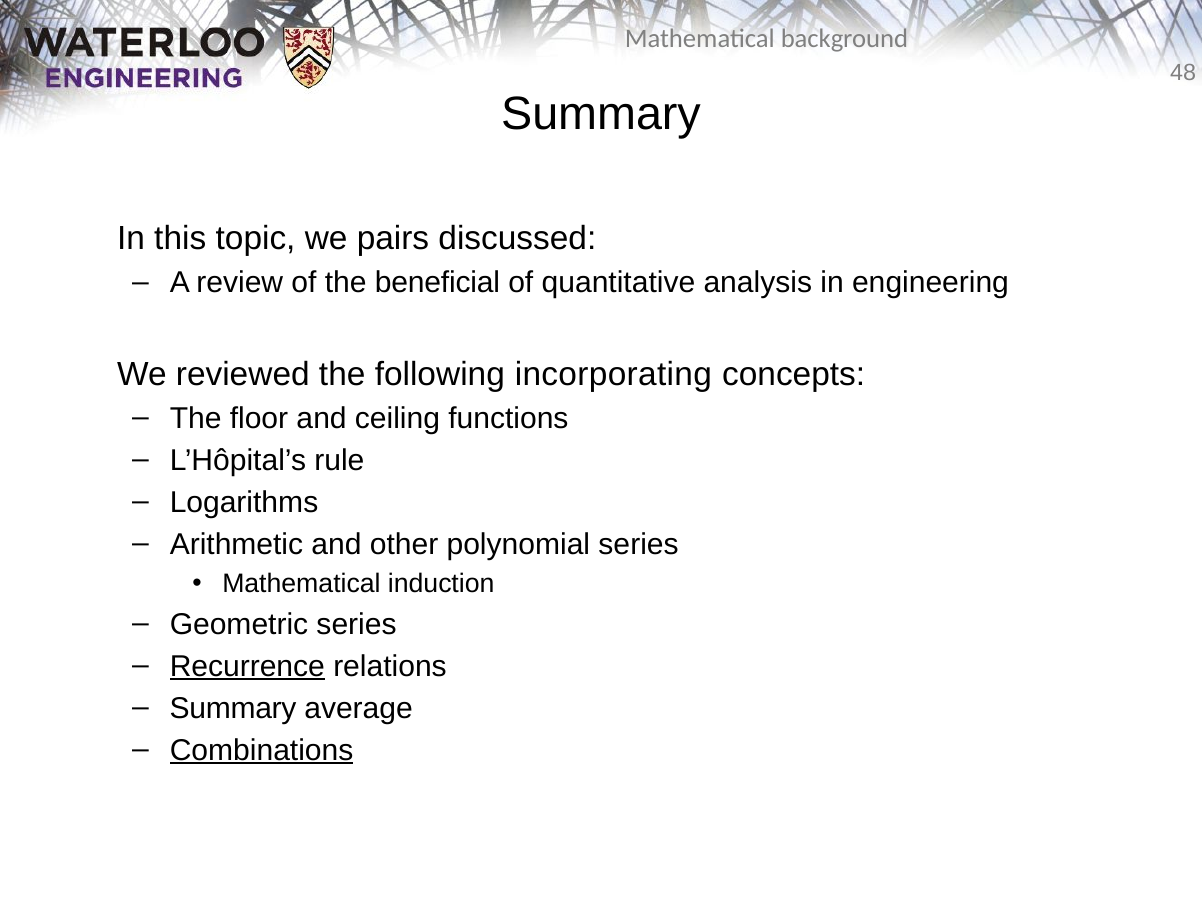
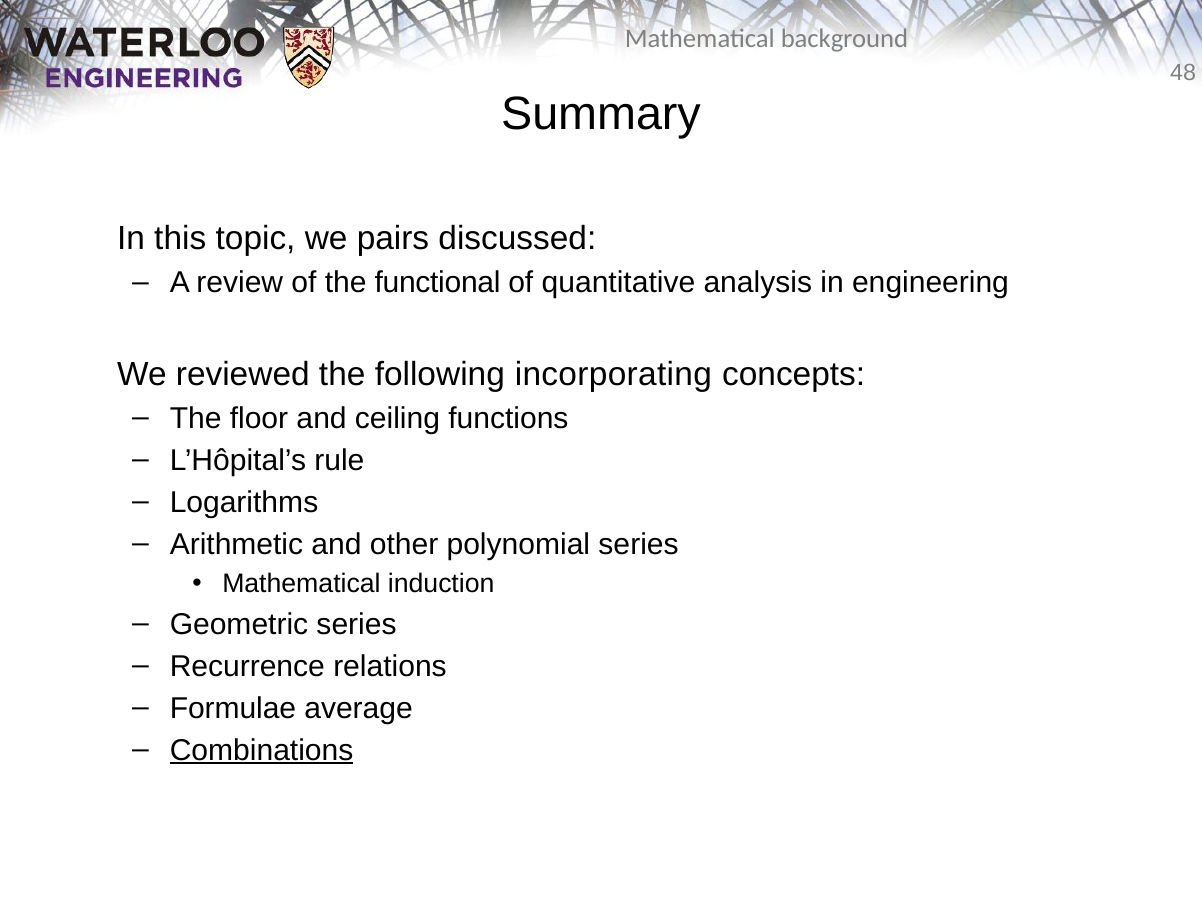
beneficial: beneficial -> functional
Recurrence underline: present -> none
Summary at (233, 708): Summary -> Formulae
